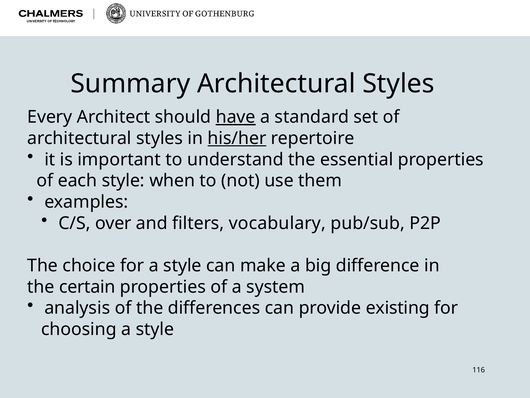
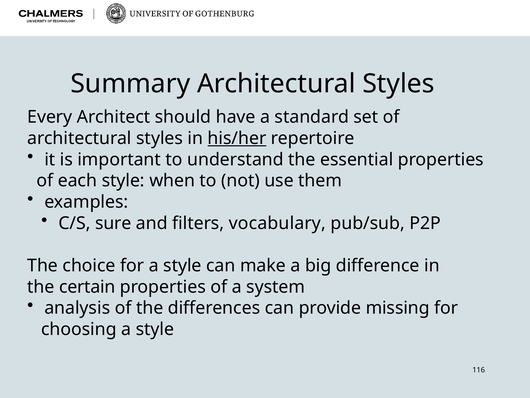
have underline: present -> none
over: over -> sure
existing: existing -> missing
